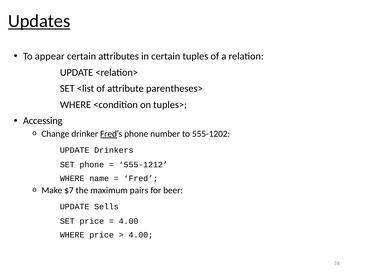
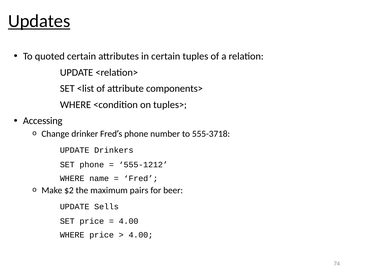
appear: appear -> quoted
parentheses>: parentheses> -> components>
Fred at (109, 134) underline: present -> none
555-1202: 555-1202 -> 555-3718
$7: $7 -> $2
